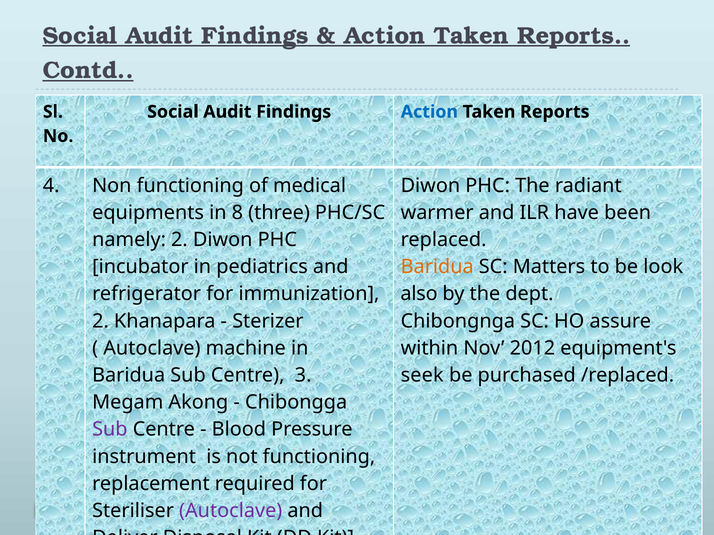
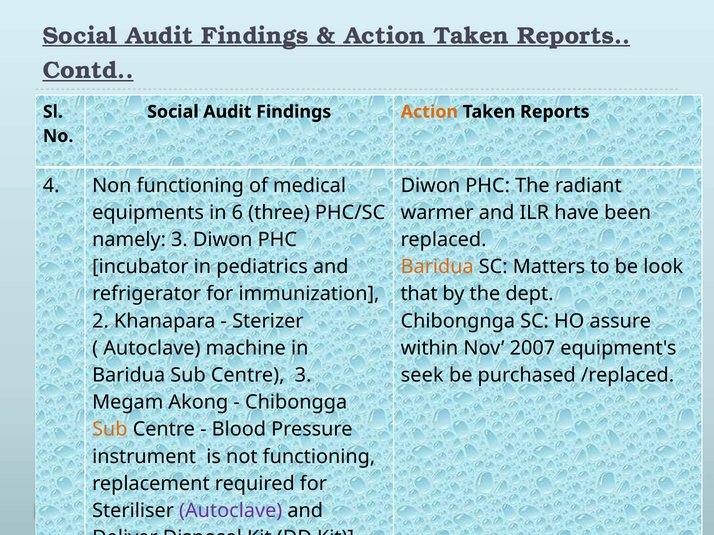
Action at (429, 112) colour: blue -> orange
8: 8 -> 6
namely 2: 2 -> 3
also: also -> that
2012: 2012 -> 2007
Sub at (110, 430) colour: purple -> orange
